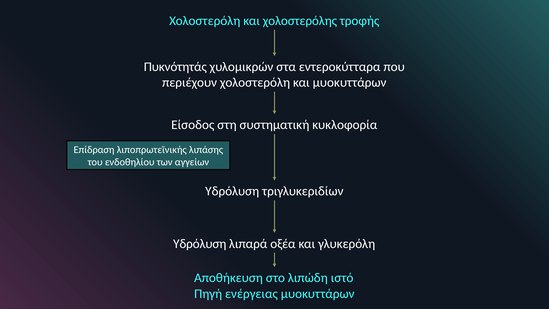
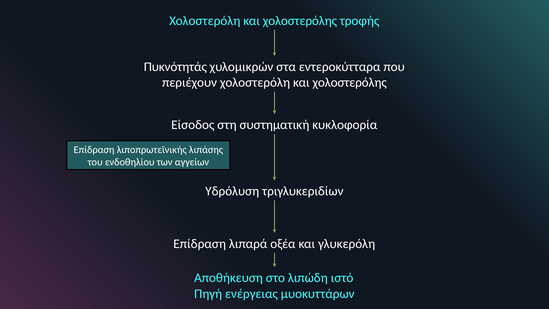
περιέχουν χολοστερόλη και μυοκυττάρων: μυοκυττάρων -> χολοστερόλης
Υδρόλυση at (200, 244): Υδρόλυση -> Επίδραση
